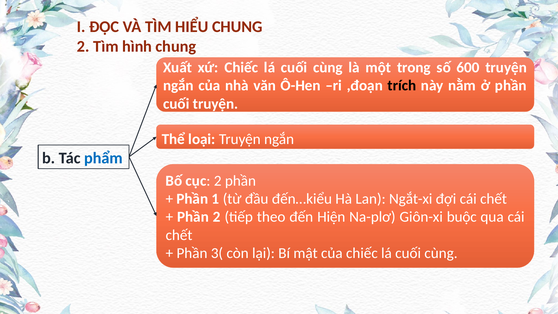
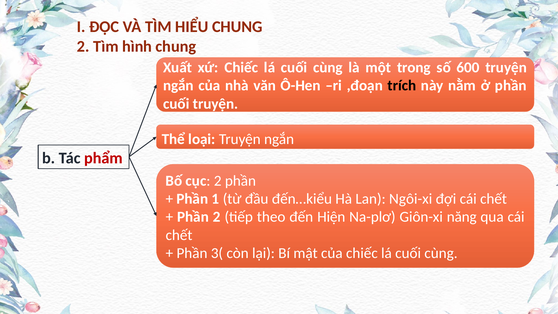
phẩm colour: blue -> red
Ngắt-xi: Ngắt-xi -> Ngôi-xi
buộc: buộc -> năng
